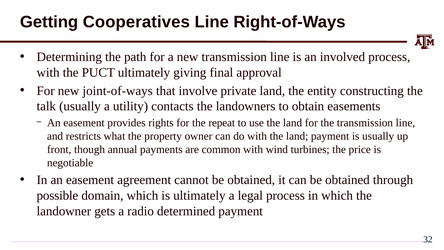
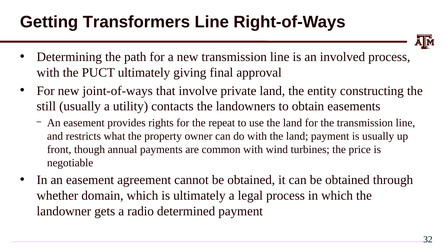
Cooperatives: Cooperatives -> Transformers
talk: talk -> still
possible: possible -> whether
